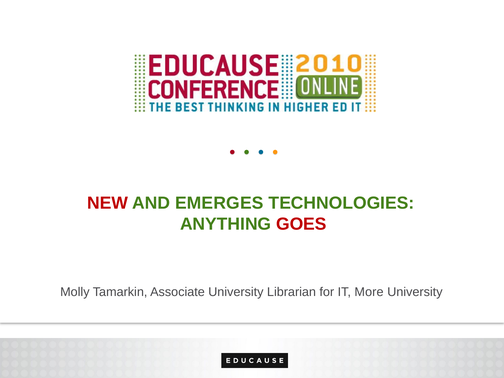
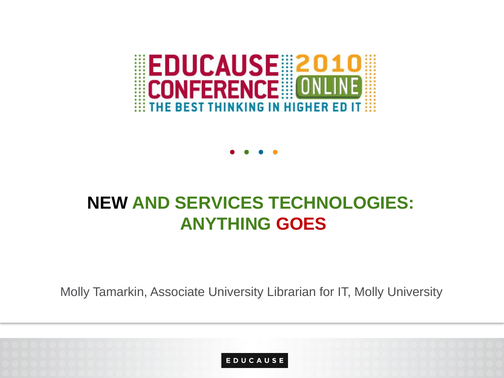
NEW colour: red -> black
EMERGES: EMERGES -> SERVICES
IT More: More -> Molly
